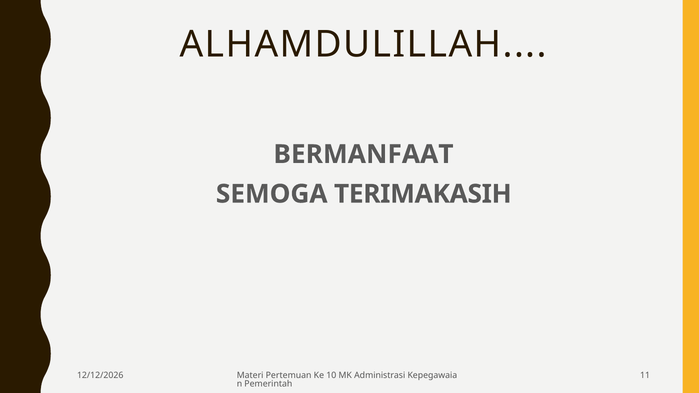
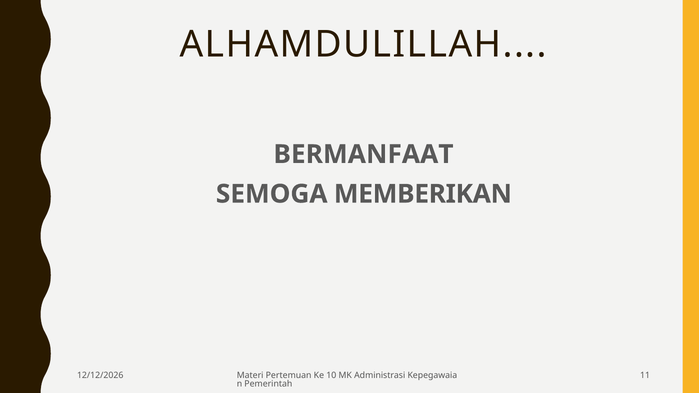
TERIMAKASIH: TERIMAKASIH -> MEMBERIKAN
